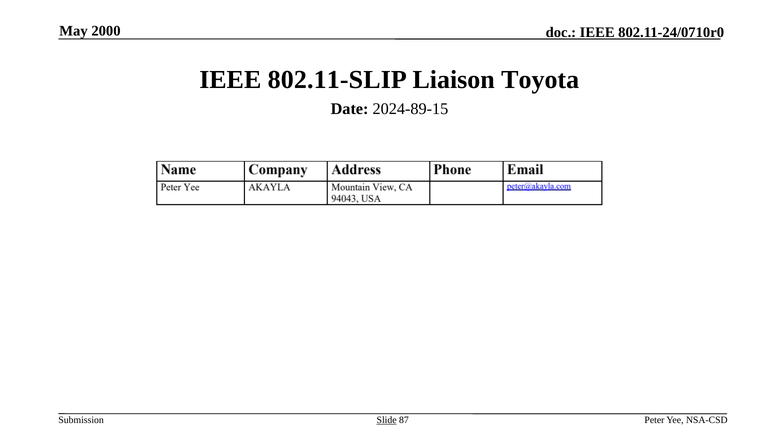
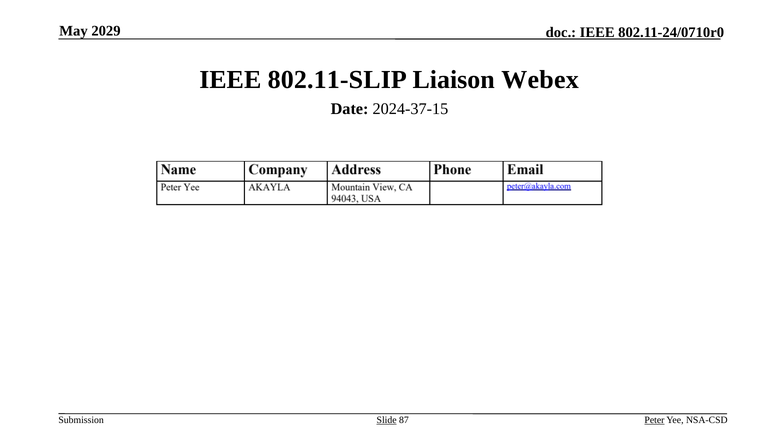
2000: 2000 -> 2029
Toyota: Toyota -> Webex
2024-89-15: 2024-89-15 -> 2024-37-15
Peter underline: none -> present
